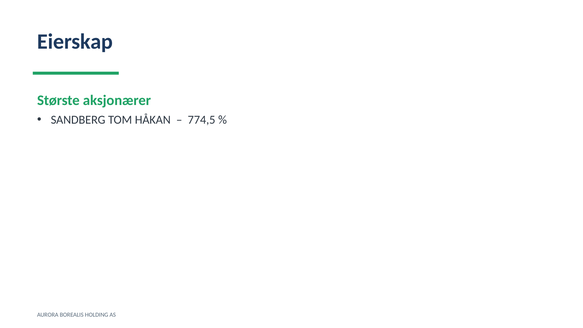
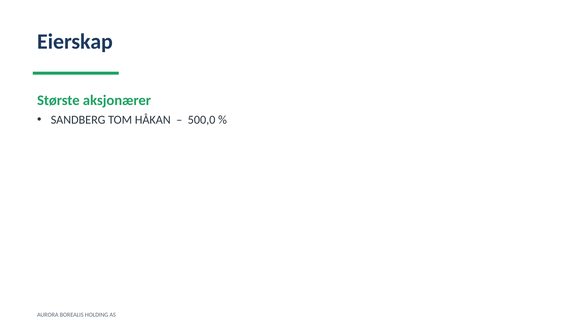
774,5: 774,5 -> 500,0
